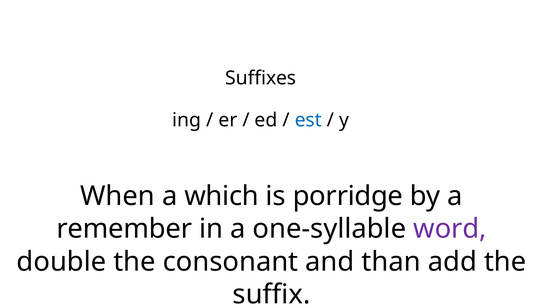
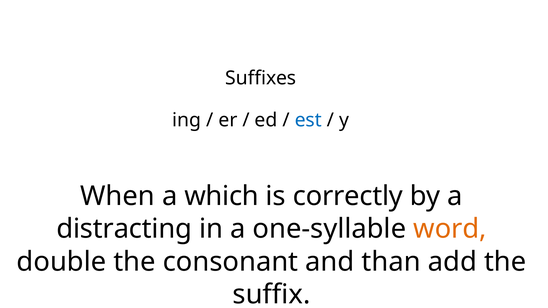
porridge: porridge -> correctly
remember: remember -> distracting
word colour: purple -> orange
